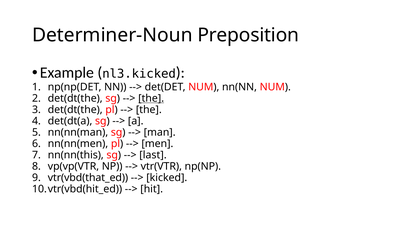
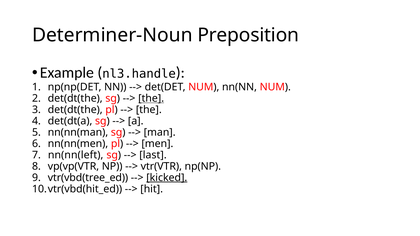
nl3.kicked: nl3.kicked -> nl3.handle
nn(nn(this: nn(nn(this -> nn(nn(left
vtr(vbd(that_ed: vtr(vbd(that_ed -> vtr(vbd(tree_ed
kicked underline: none -> present
